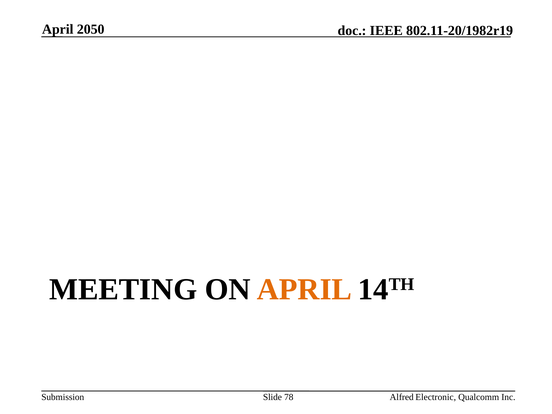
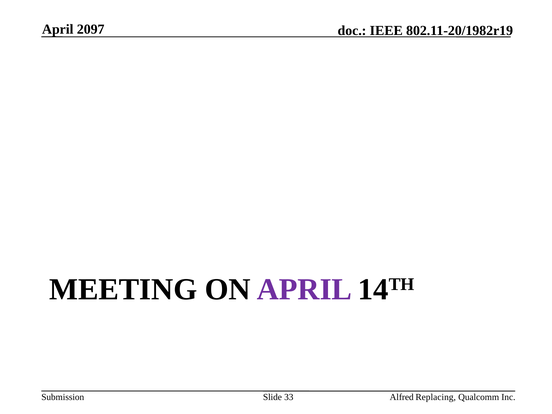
2050: 2050 -> 2097
APRIL at (304, 289) colour: orange -> purple
78: 78 -> 33
Electronic: Electronic -> Replacing
